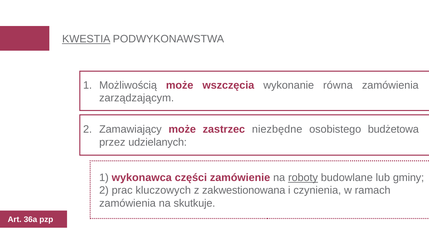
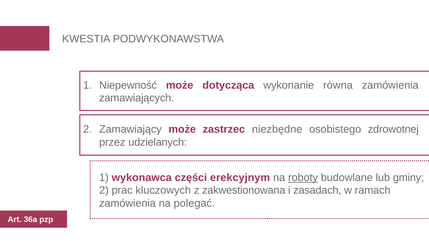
KWESTIA underline: present -> none
Możliwością: Możliwością -> Niepewność
wszczęcia: wszczęcia -> dotycząca
zarządzającym: zarządzającym -> zamawiających
budżetowa: budżetowa -> zdrowotnej
zamówienie: zamówienie -> erekcyjnym
czynienia: czynienia -> zasadach
skutkuje: skutkuje -> polegać
